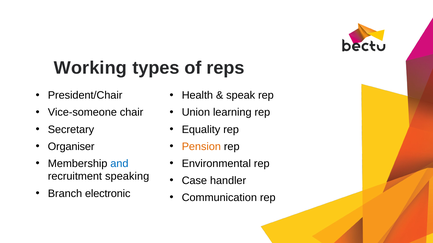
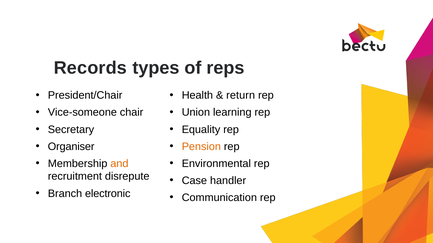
Working: Working -> Records
speak: speak -> return
and colour: blue -> orange
speaking: speaking -> disrepute
